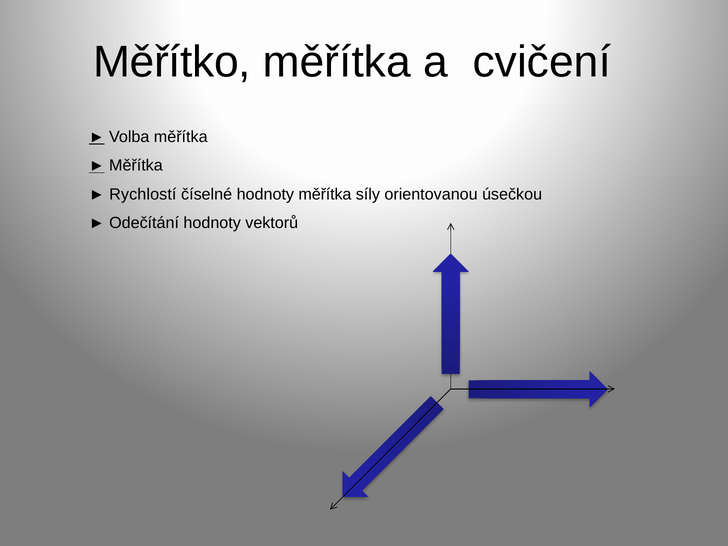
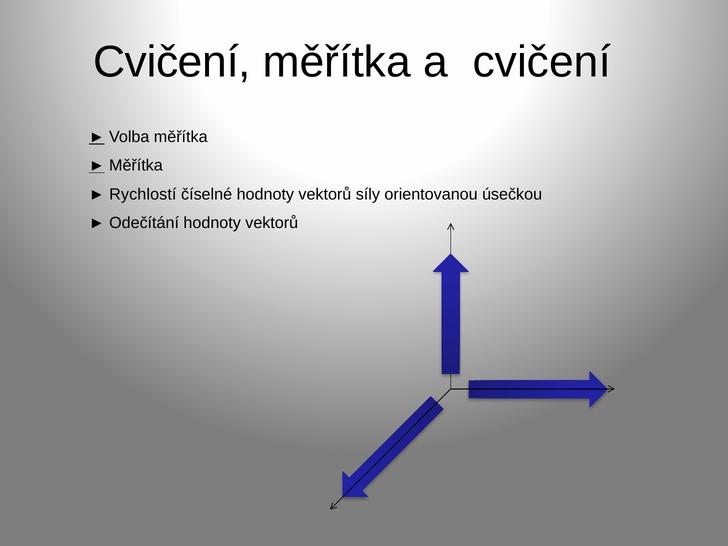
Měřítko at (172, 62): Měřítko -> Cvičení
číselné hodnoty měřítka: měřítka -> vektorů
